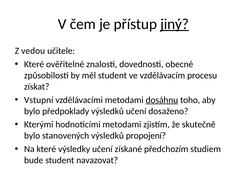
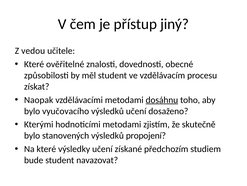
jiný underline: present -> none
Vstupní: Vstupní -> Naopak
předpoklady: předpoklady -> vyučovacího
